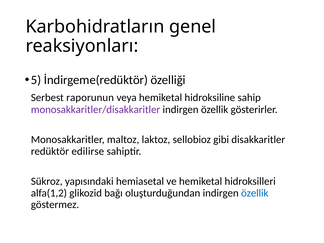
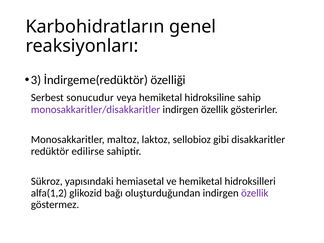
5: 5 -> 3
raporunun: raporunun -> sonucudur
özellik at (255, 193) colour: blue -> purple
